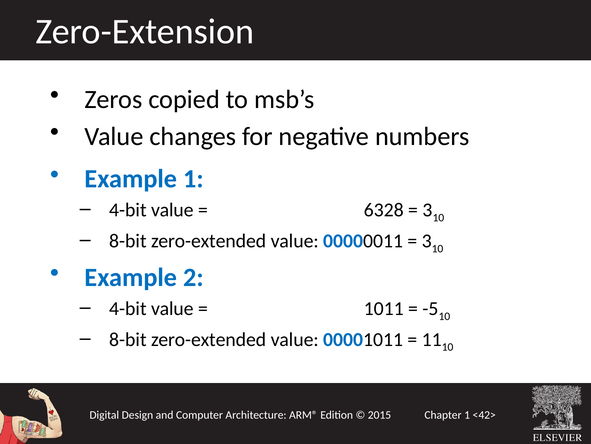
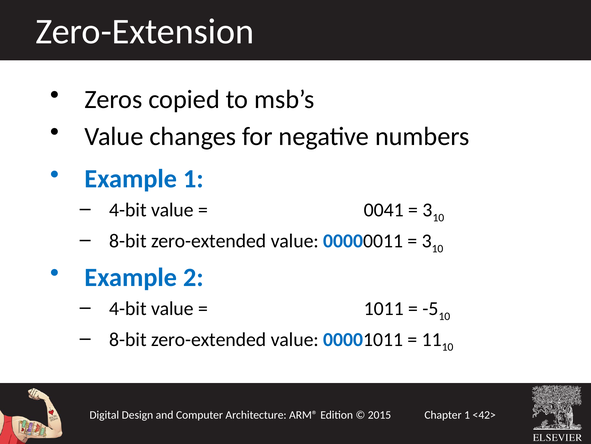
6328: 6328 -> 0041
